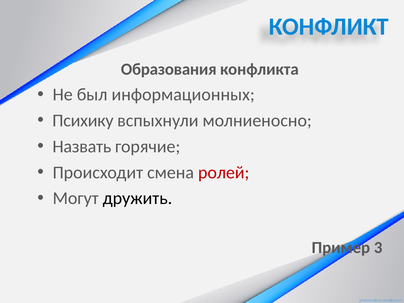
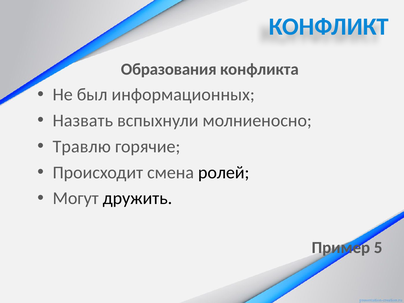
Психику: Психику -> Назвать
Назвать: Назвать -> Травлю
ролей colour: red -> black
3: 3 -> 5
